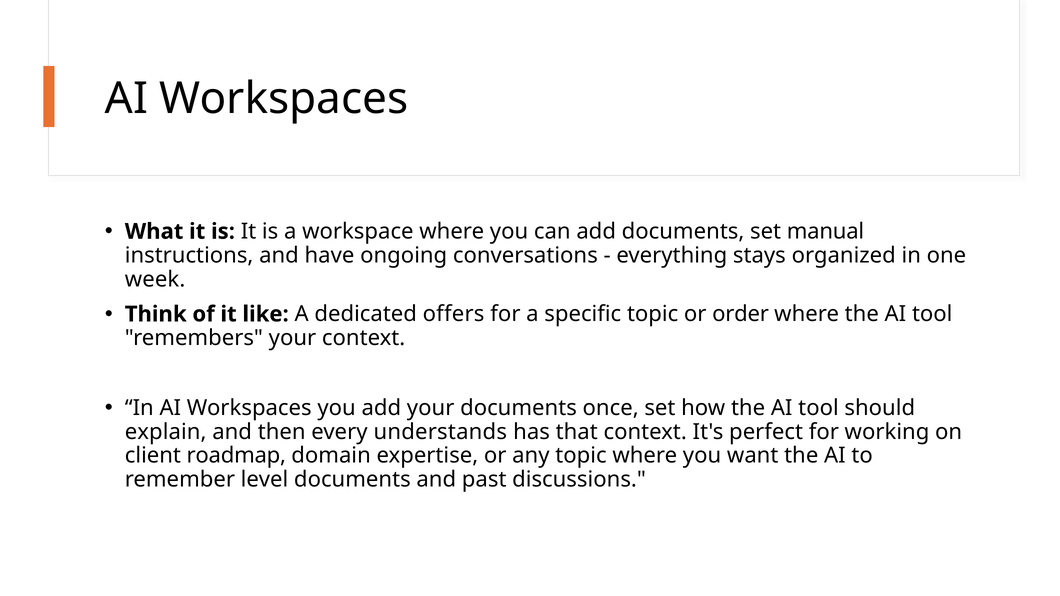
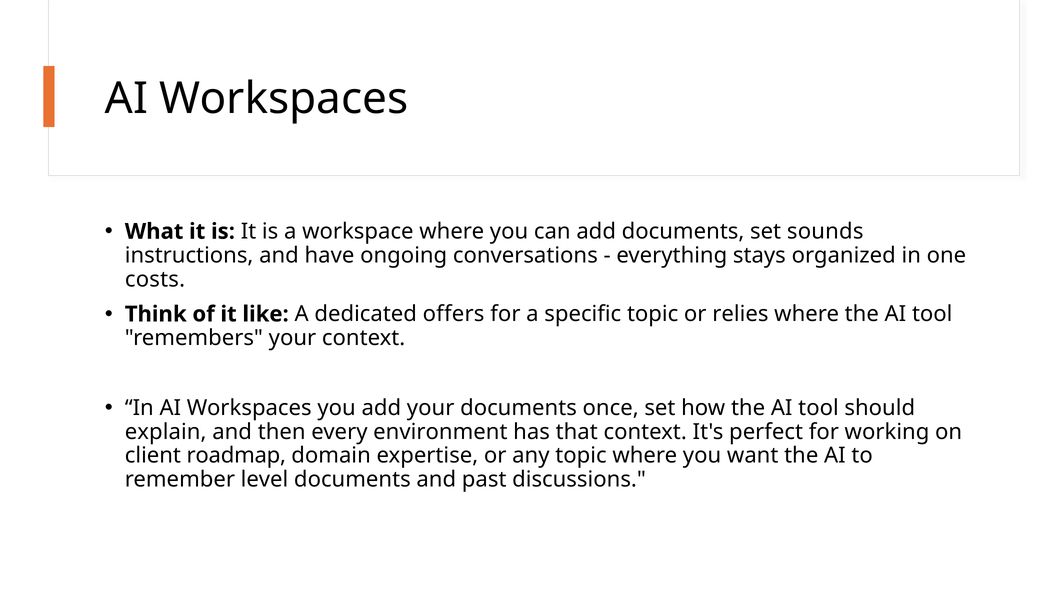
manual: manual -> sounds
week: week -> costs
order: order -> relies
understands: understands -> environment
